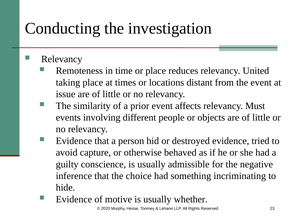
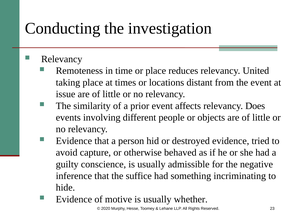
Must: Must -> Does
choice: choice -> suffice
